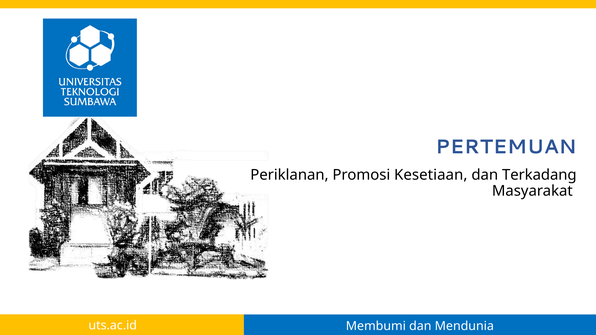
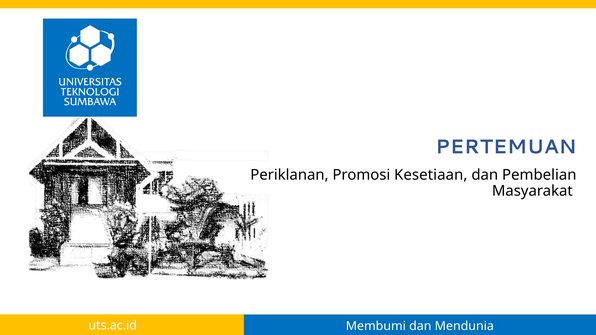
Terkadang: Terkadang -> Pembelian
